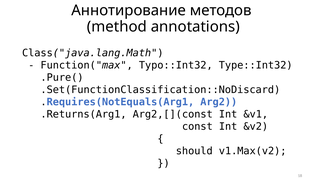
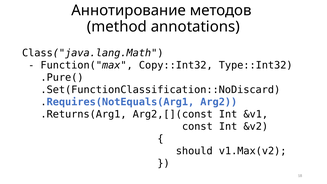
Typo::Int32: Typo::Int32 -> Copy::Int32
